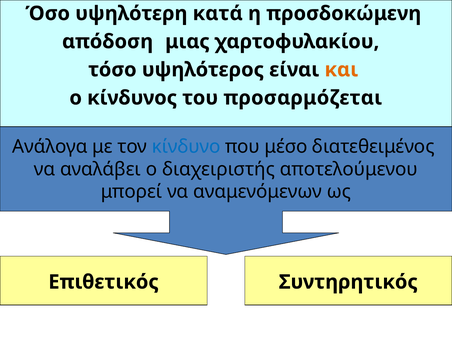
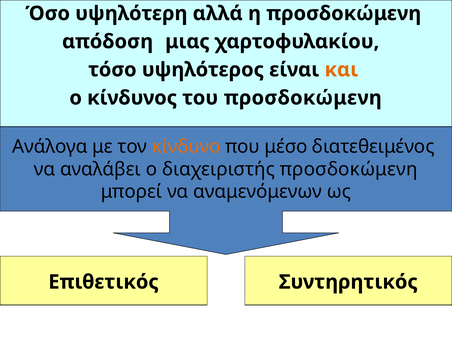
κατά: κατά -> αλλά
του προσαρμόζεται: προσαρμόζεται -> προσδοκώμενη
κίνδυνο colour: blue -> orange
διαχειριστής αποτελούμενου: αποτελούμενου -> προσδοκώμενη
